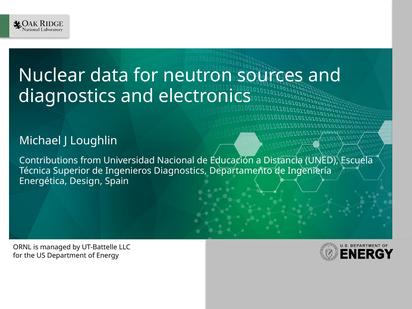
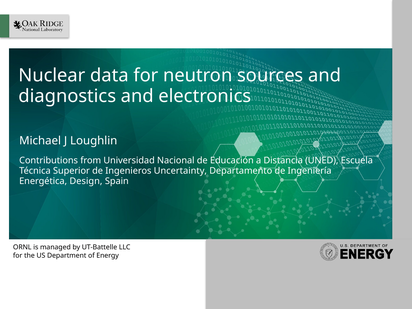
Ingenieros Diagnostics: Diagnostics -> Uncertainty
